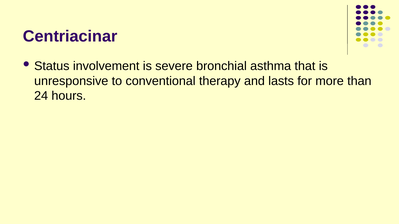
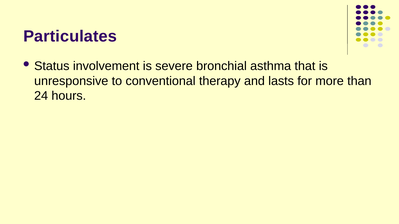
Centriacinar: Centriacinar -> Particulates
